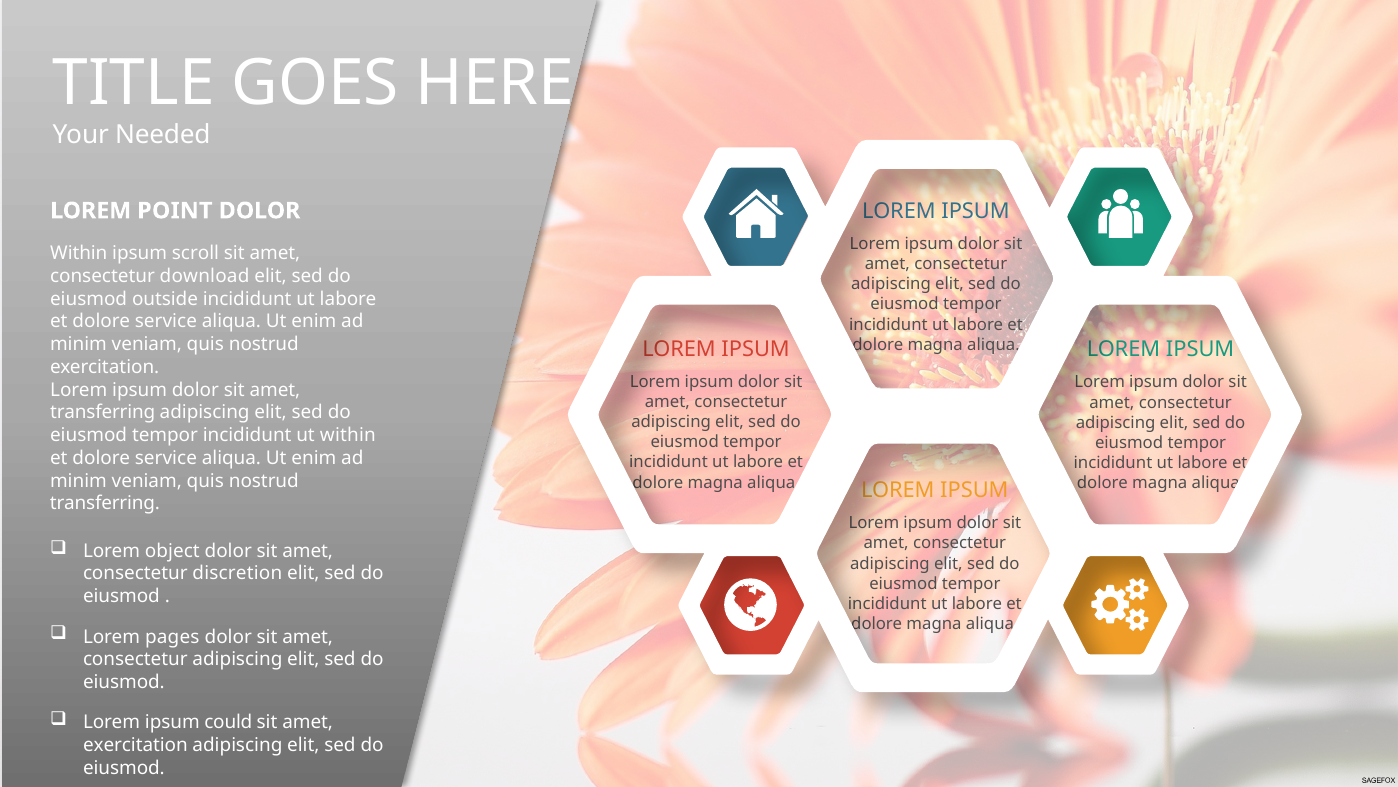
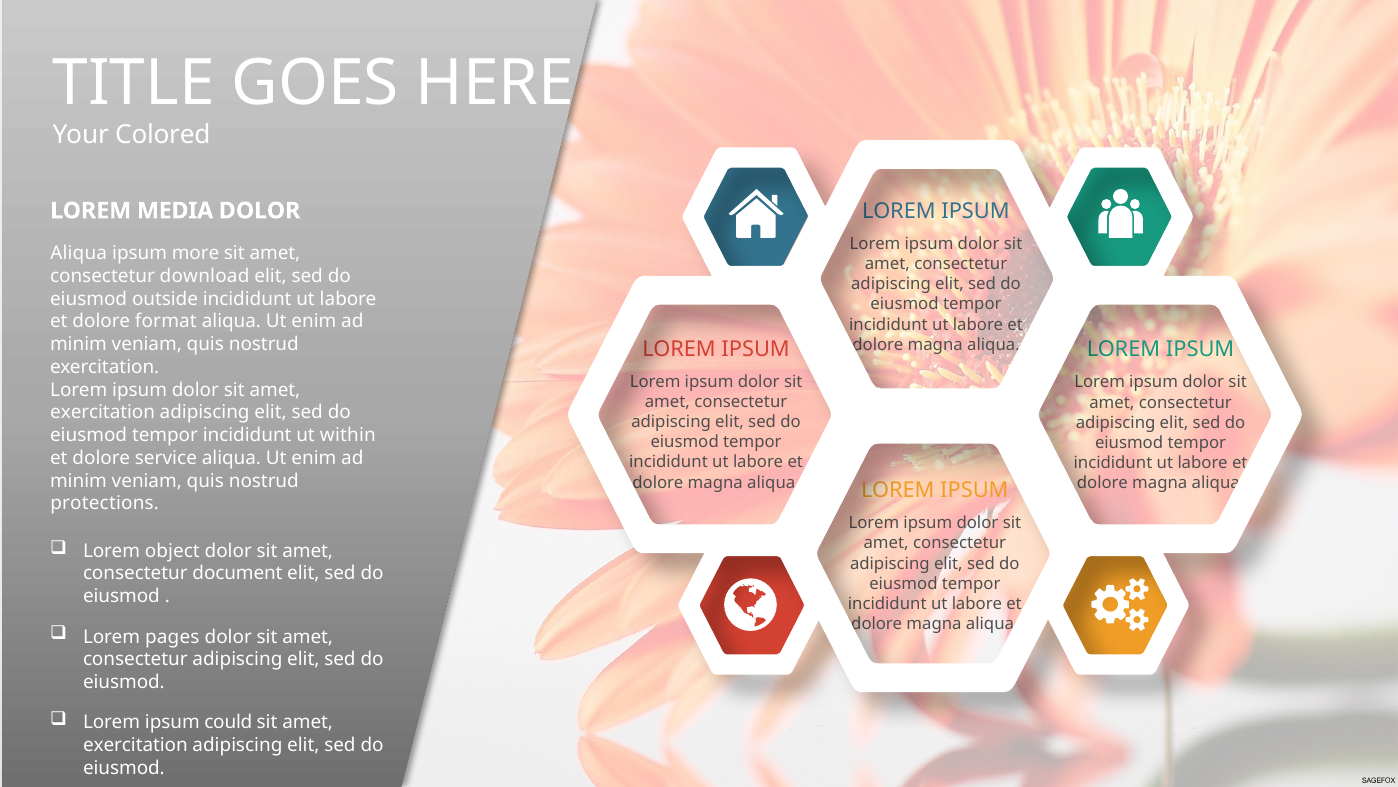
Needed: Needed -> Colored
POINT: POINT -> MEDIA
Within at (79, 253): Within -> Aliqua
scroll: scroll -> more
service at (166, 321): service -> format
transferring at (103, 412): transferring -> exercitation
transferring at (105, 503): transferring -> protections
discretion: discretion -> document
